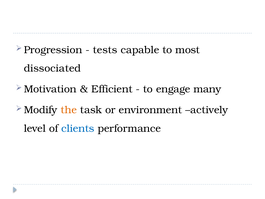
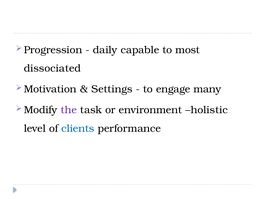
tests: tests -> daily
Efficient: Efficient -> Settings
the colour: orange -> purple
actively: actively -> holistic
